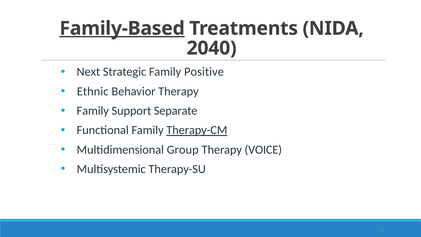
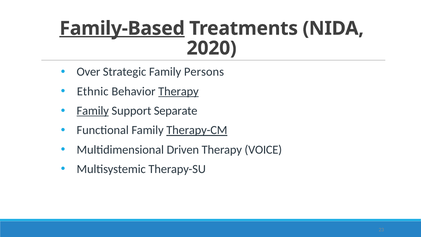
2040: 2040 -> 2020
Next: Next -> Over
Positive: Positive -> Persons
Therapy at (178, 91) underline: none -> present
Family at (93, 111) underline: none -> present
Group: Group -> Driven
